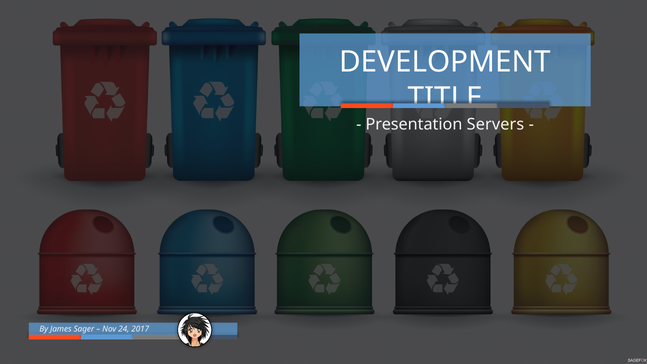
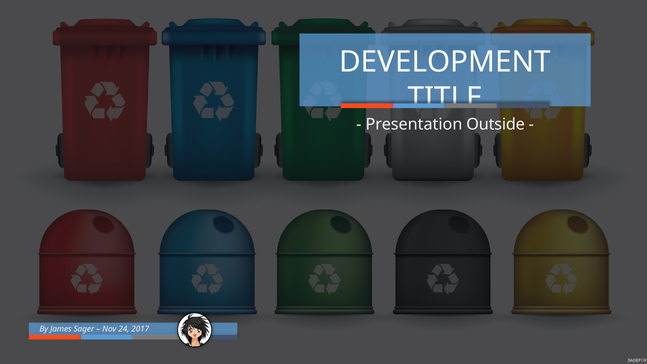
Servers: Servers -> Outside
